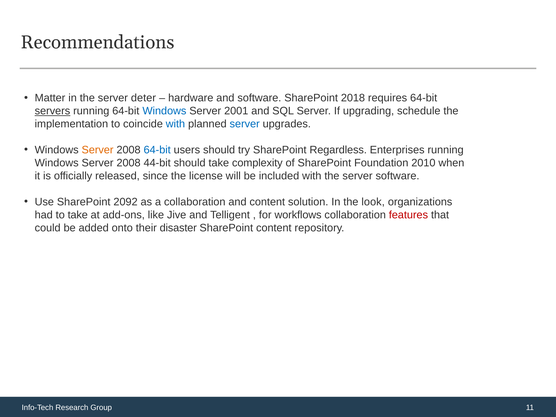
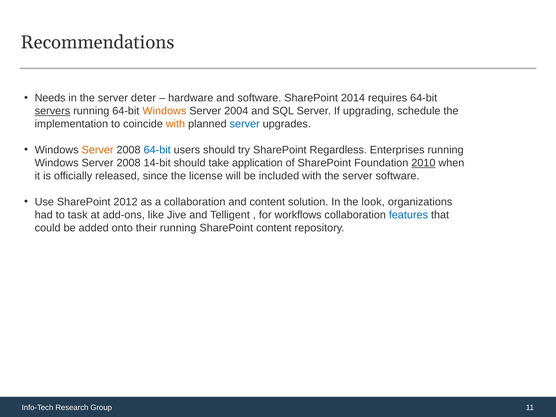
Matter: Matter -> Needs
2018: 2018 -> 2014
Windows at (164, 111) colour: blue -> orange
2001: 2001 -> 2004
with at (175, 124) colour: blue -> orange
44-bit: 44-bit -> 14-bit
complexity: complexity -> application
2010 underline: none -> present
2092: 2092 -> 2012
to take: take -> task
features colour: red -> blue
their disaster: disaster -> running
